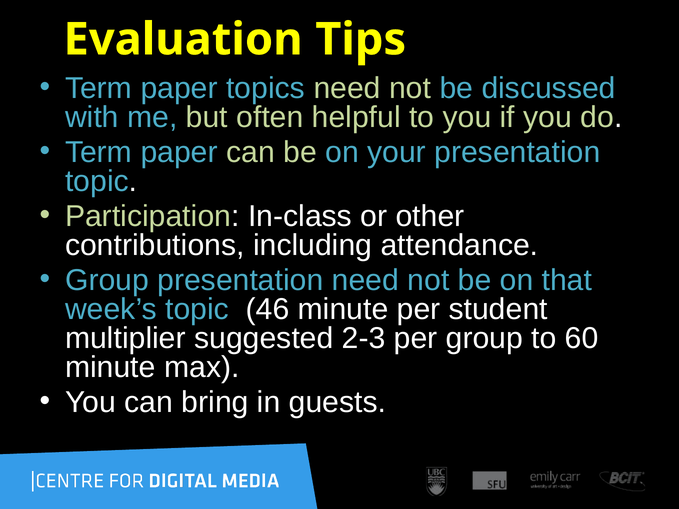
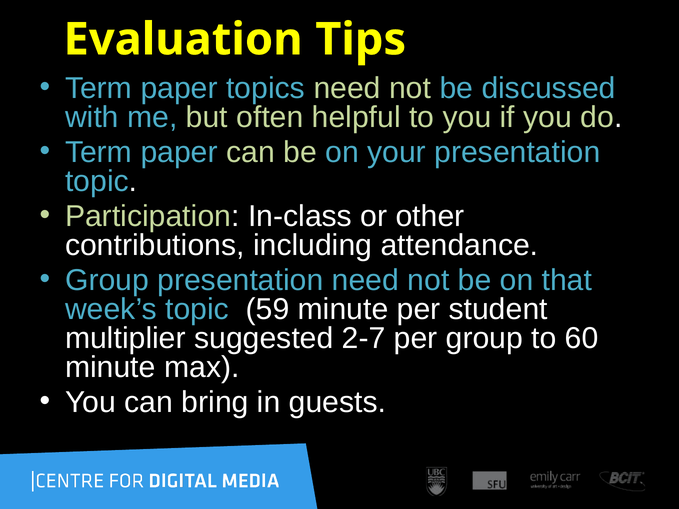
46: 46 -> 59
2-3: 2-3 -> 2-7
